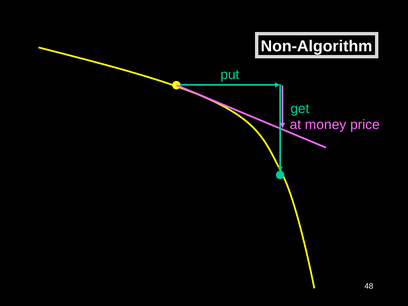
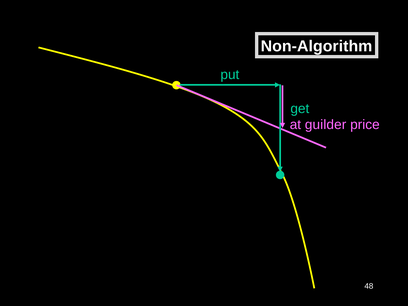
money: money -> guilder
